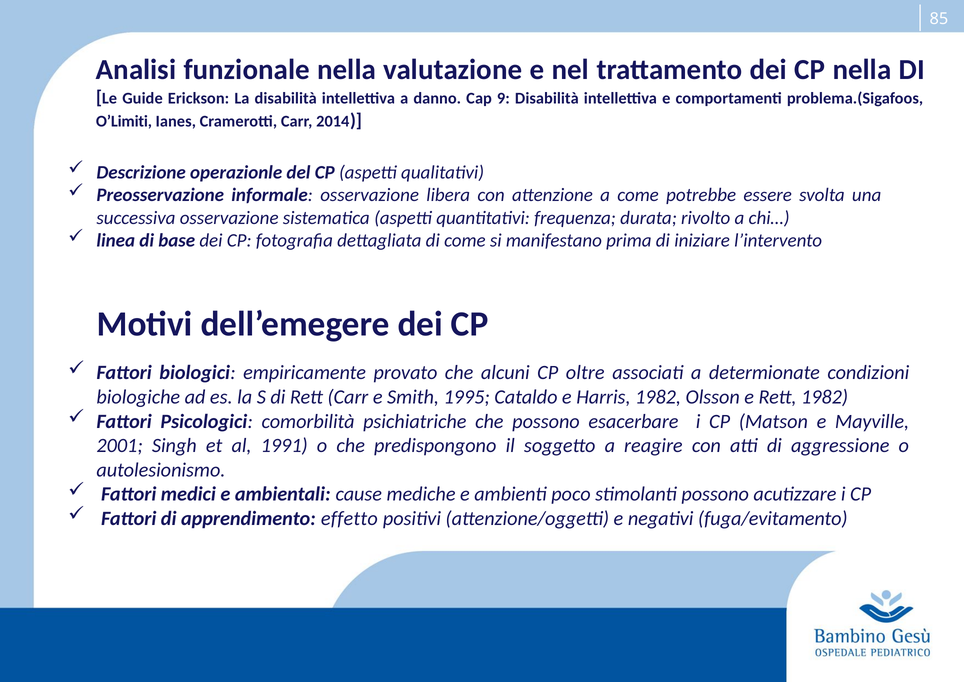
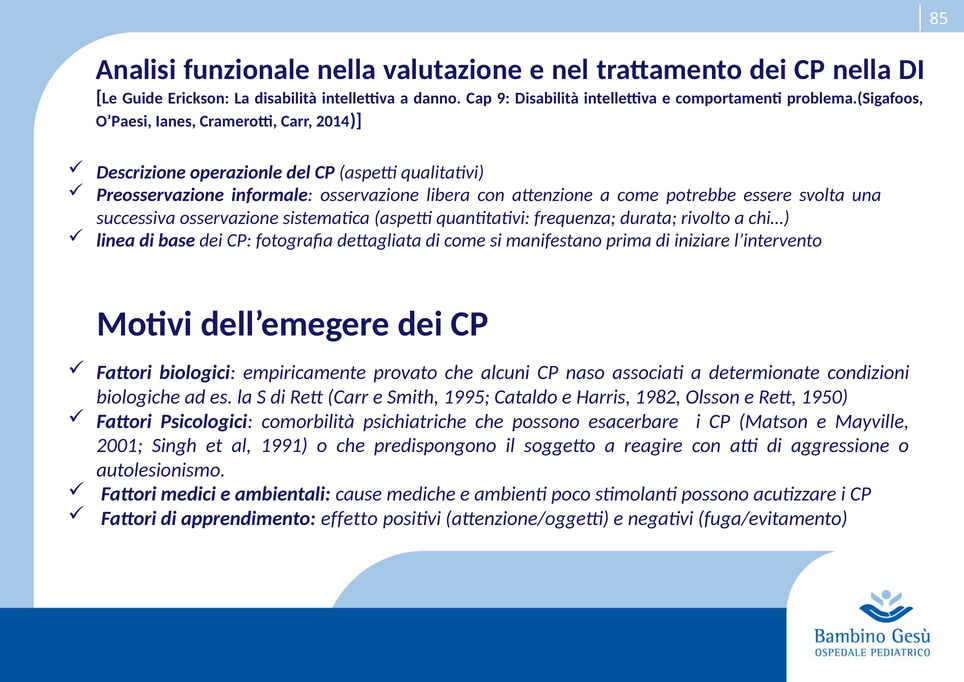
O’Limiti: O’Limiti -> O’Paesi
oltre: oltre -> naso
Rett 1982: 1982 -> 1950
